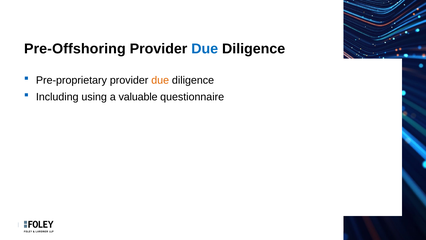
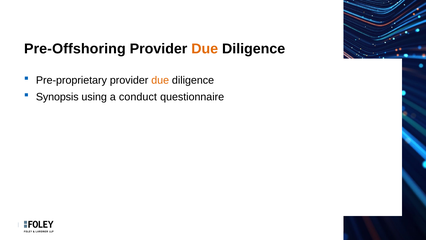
Due at (205, 49) colour: blue -> orange
Including: Including -> Synopsis
valuable: valuable -> conduct
